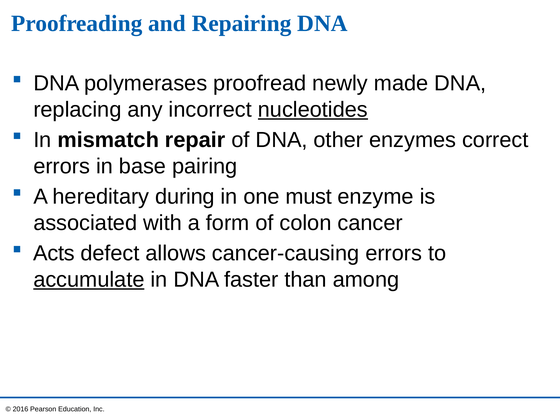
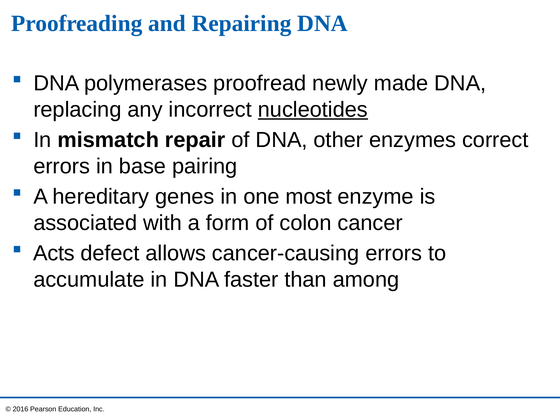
during: during -> genes
must: must -> most
accumulate underline: present -> none
